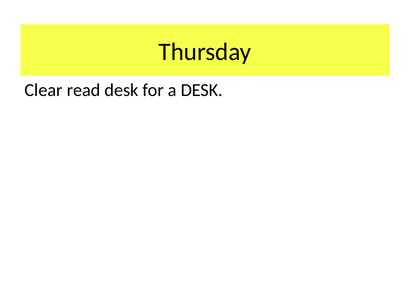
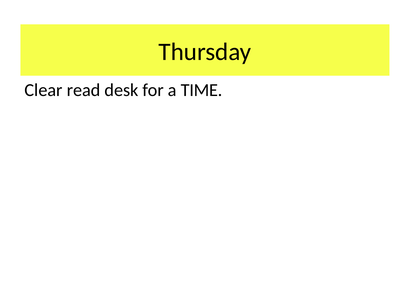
a DESK: DESK -> TIME
